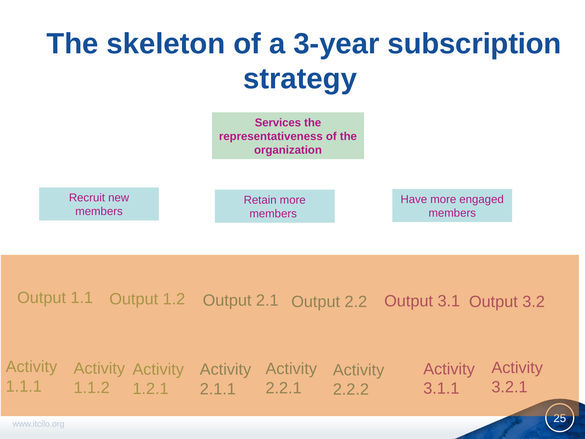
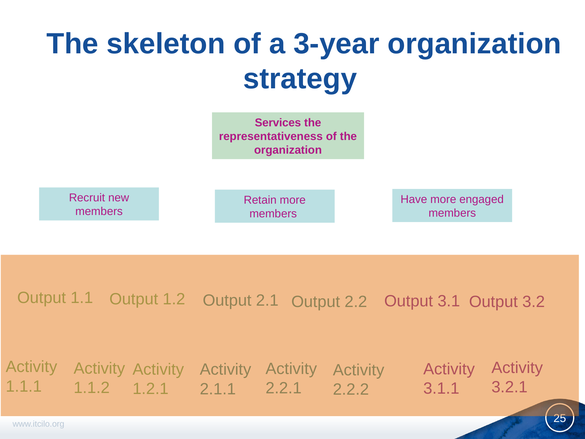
3-year subscription: subscription -> organization
